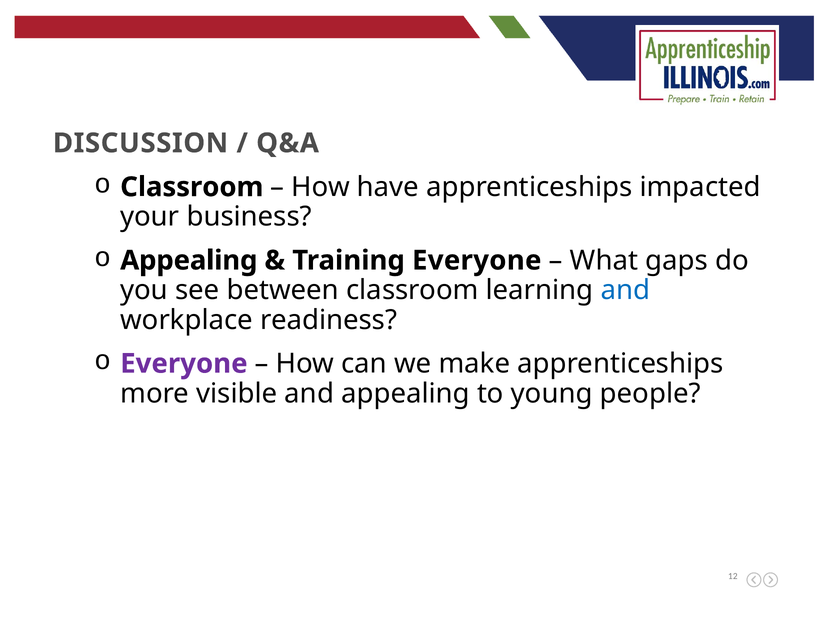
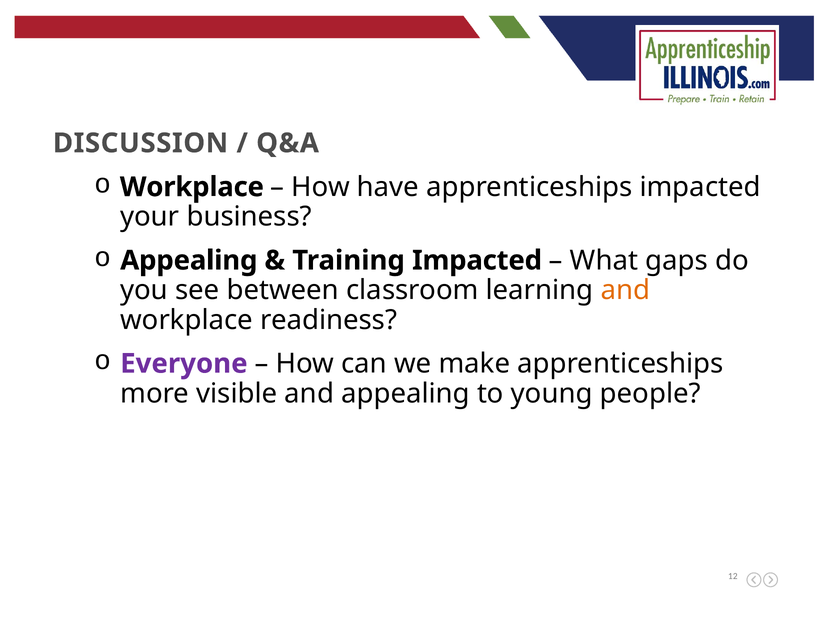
Classroom at (192, 187): Classroom -> Workplace
Training Everyone: Everyone -> Impacted
and at (625, 290) colour: blue -> orange
